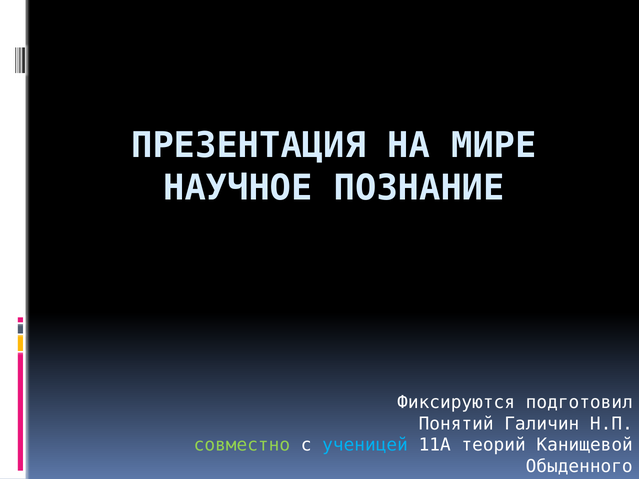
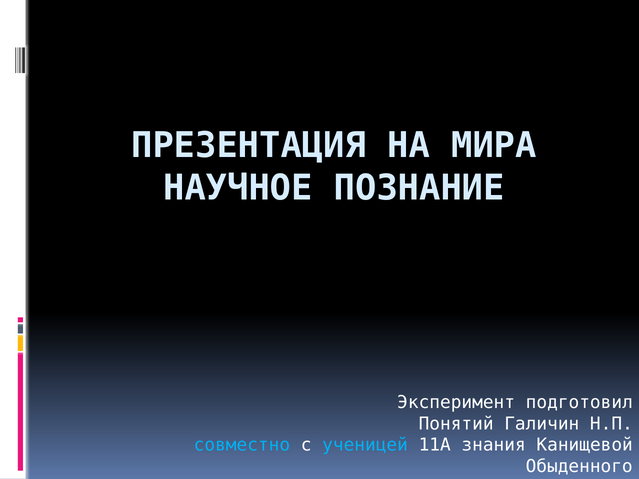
МИРЕ: МИРЕ -> МИРА
Фиксируются: Фиксируются -> Эксперимент
совместно colour: light green -> light blue
теорий: теорий -> знания
